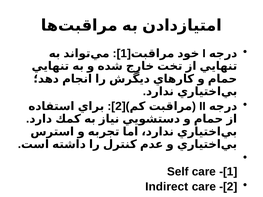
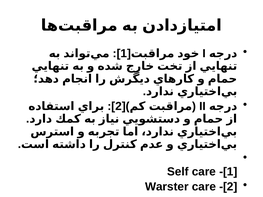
Indirect: Indirect -> Warster
